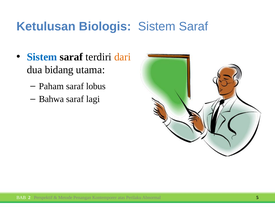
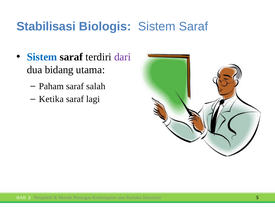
Ketulusan: Ketulusan -> Stabilisasi
dari colour: orange -> purple
lobus: lobus -> salah
Bahwa: Bahwa -> Ketika
